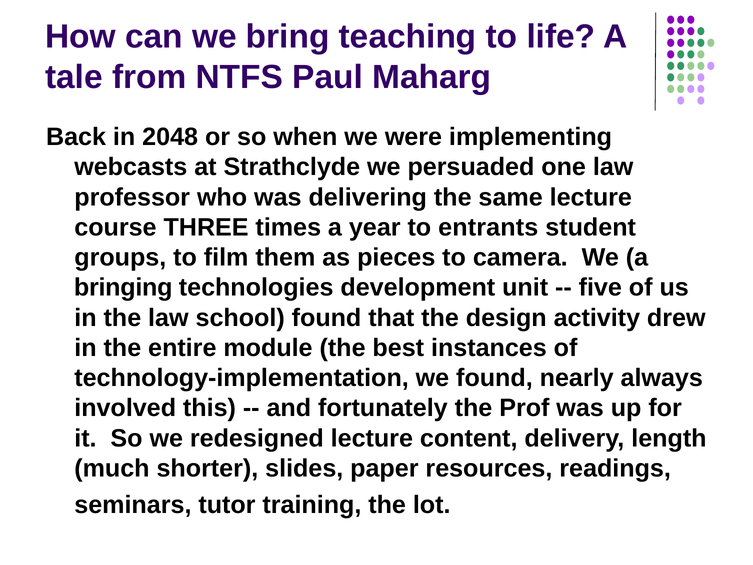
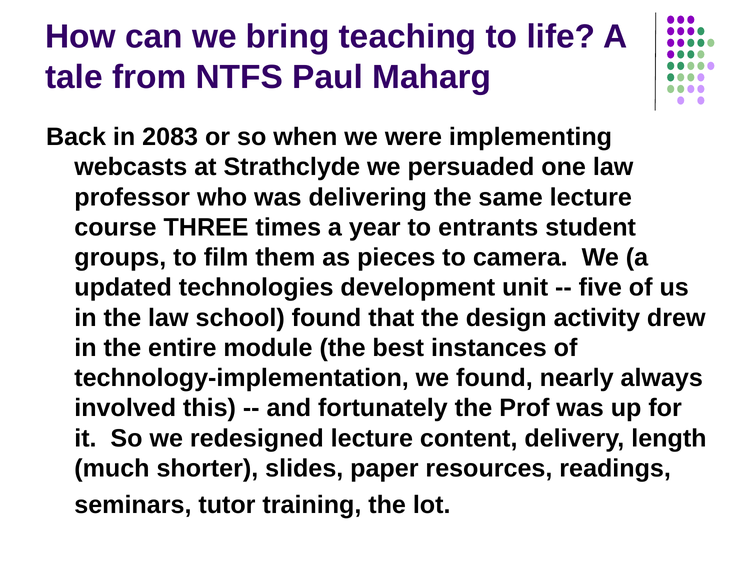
2048: 2048 -> 2083
bringing: bringing -> updated
